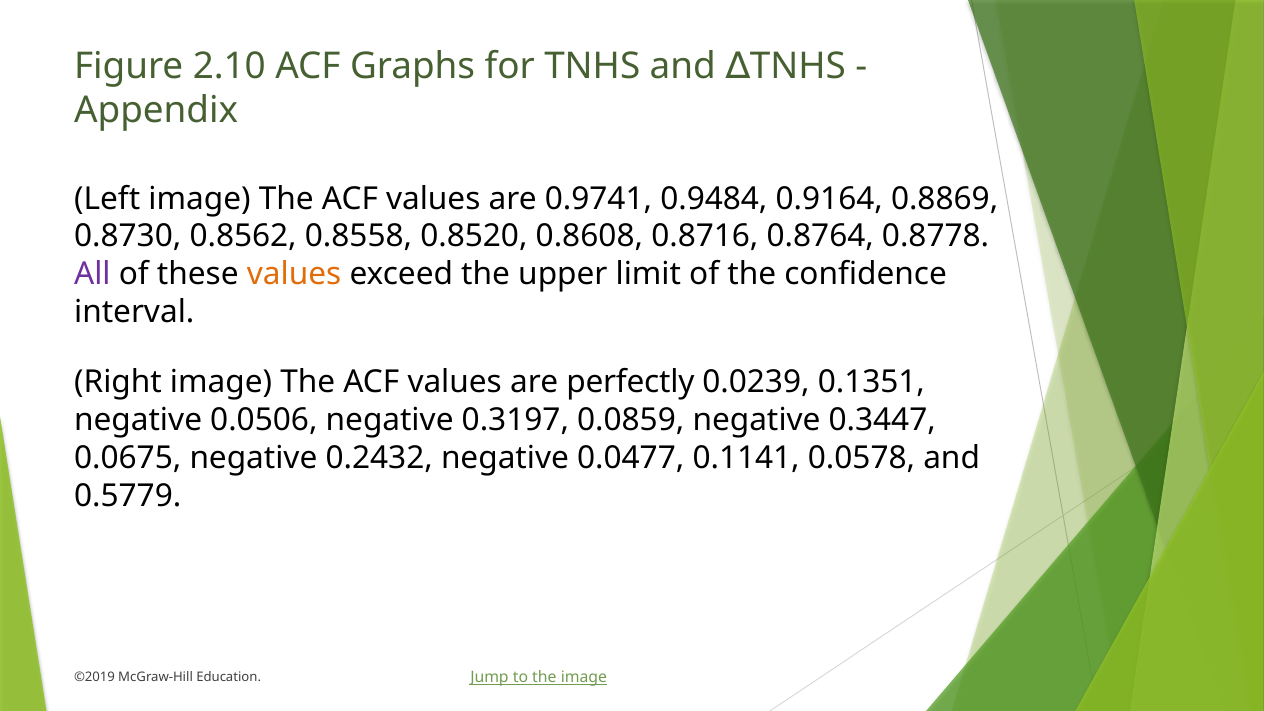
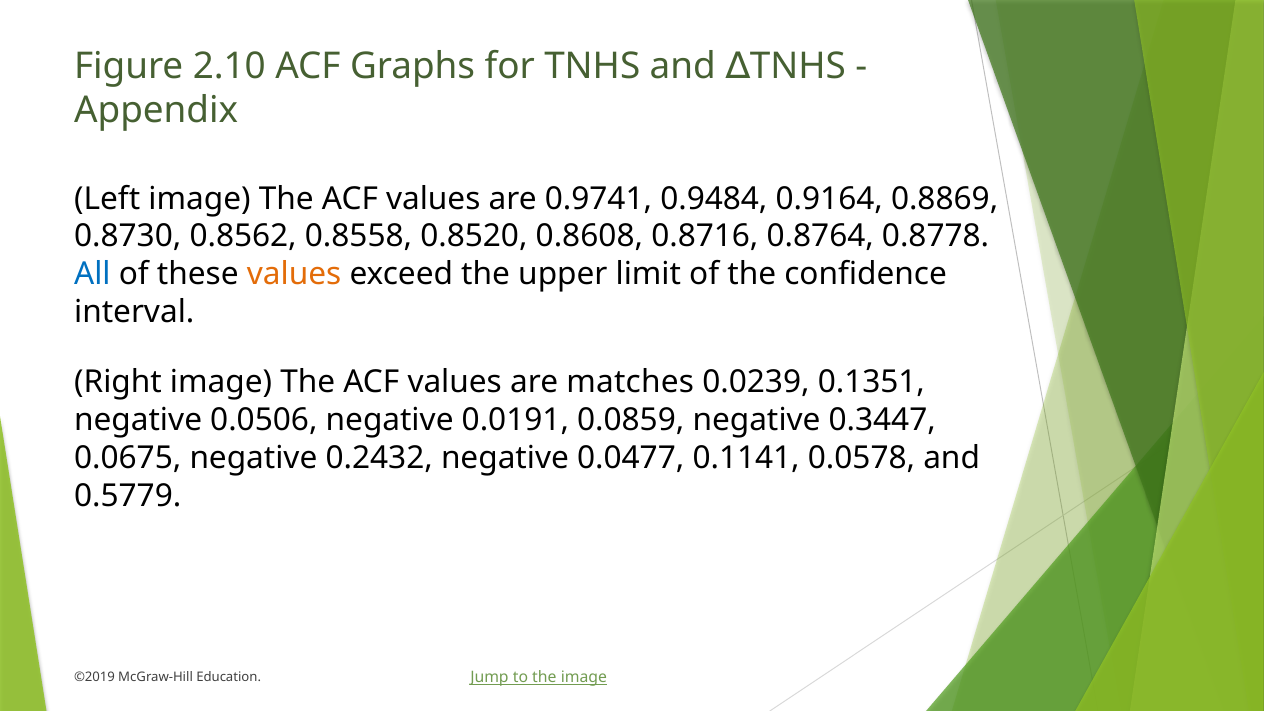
All colour: purple -> blue
perfectly: perfectly -> matches
0.3197: 0.3197 -> 0.0191
